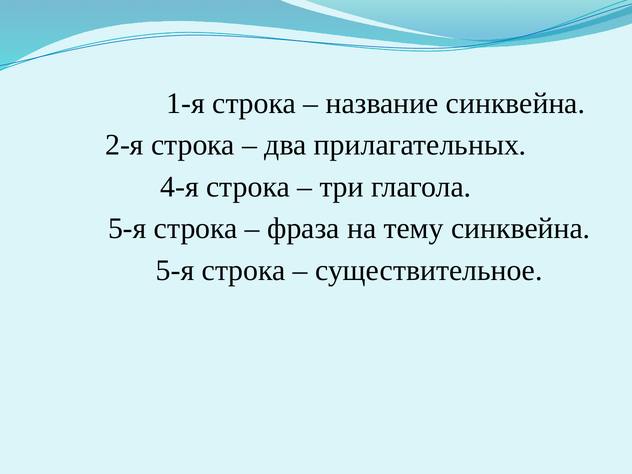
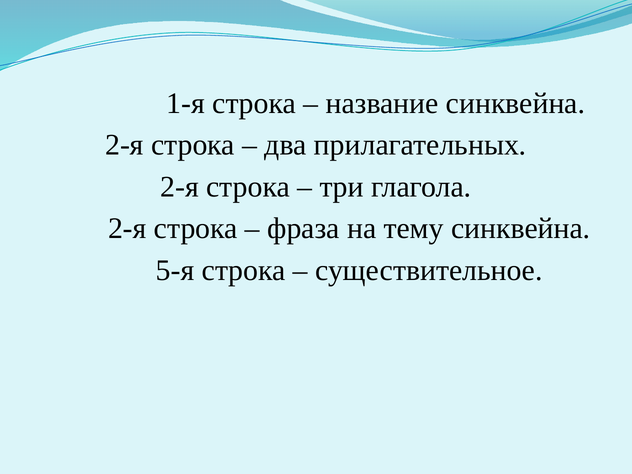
4-я at (180, 187): 4-я -> 2-я
5-я at (127, 228): 5-я -> 2-я
